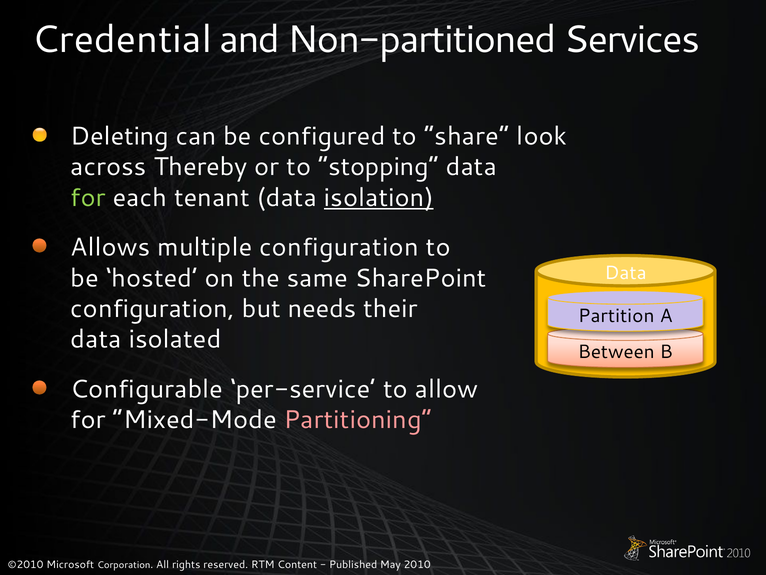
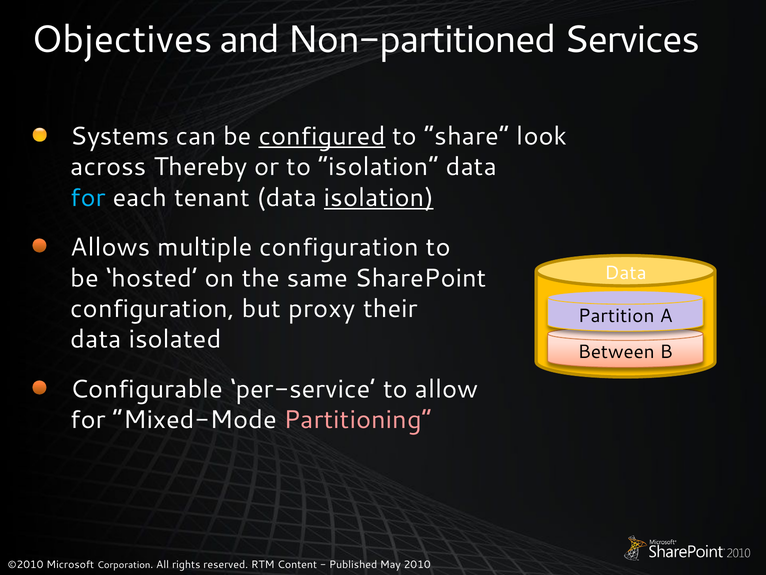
Credential: Credential -> Objectives
Deleting: Deleting -> Systems
configured underline: none -> present
to stopping: stopping -> isolation
for at (88, 197) colour: light green -> light blue
needs: needs -> proxy
